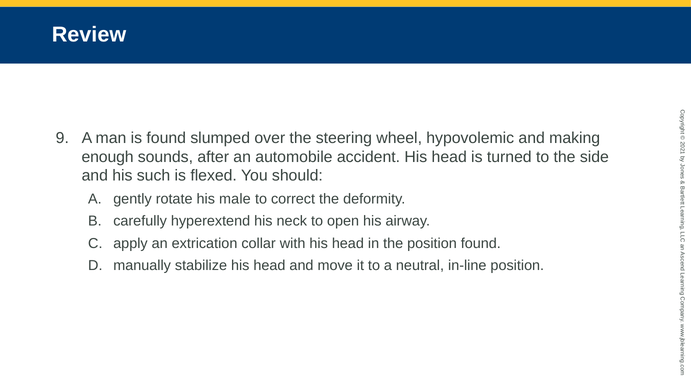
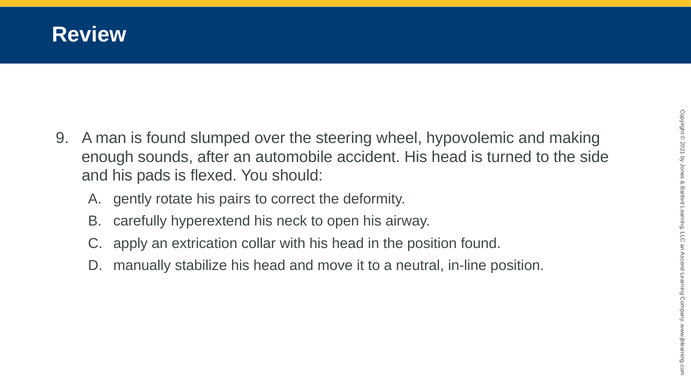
such: such -> pads
male: male -> pairs
